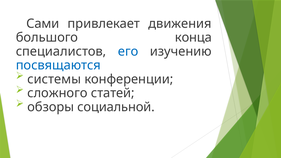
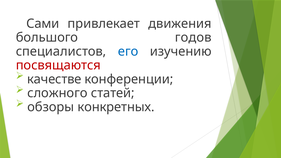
конца: конца -> годов
посвящаются colour: blue -> red
системы: системы -> качестве
социальной: социальной -> конкретных
